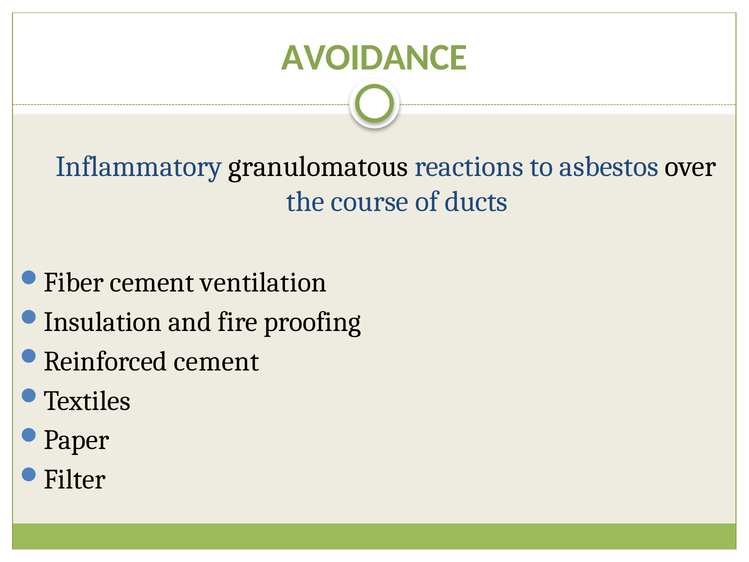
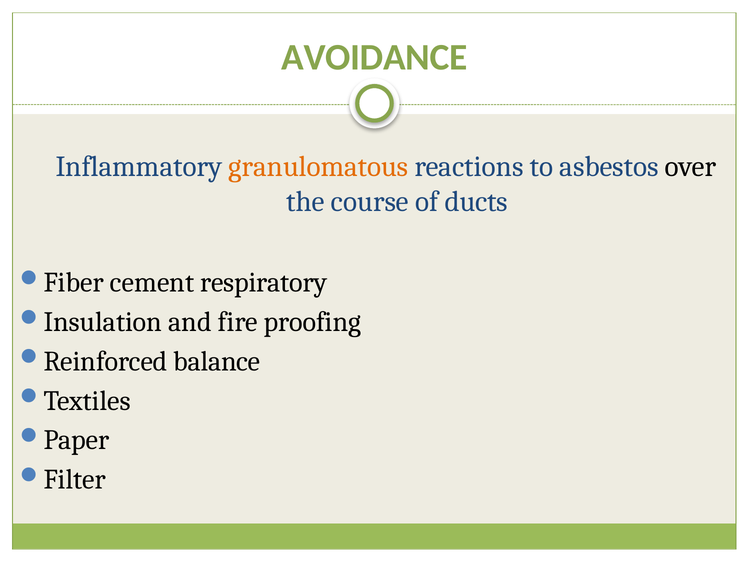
granulomatous colour: black -> orange
ventilation: ventilation -> respiratory
cement at (217, 361): cement -> balance
